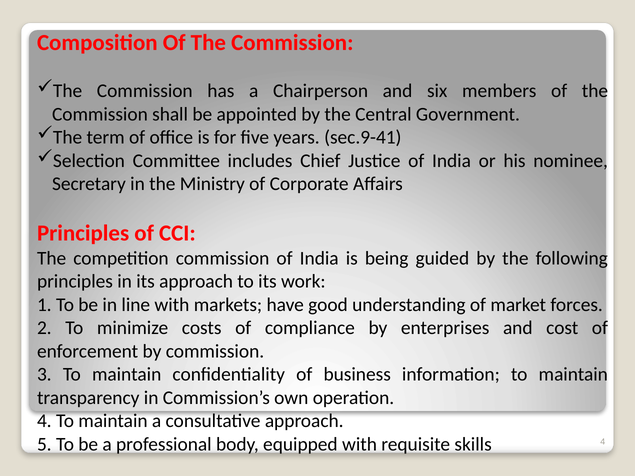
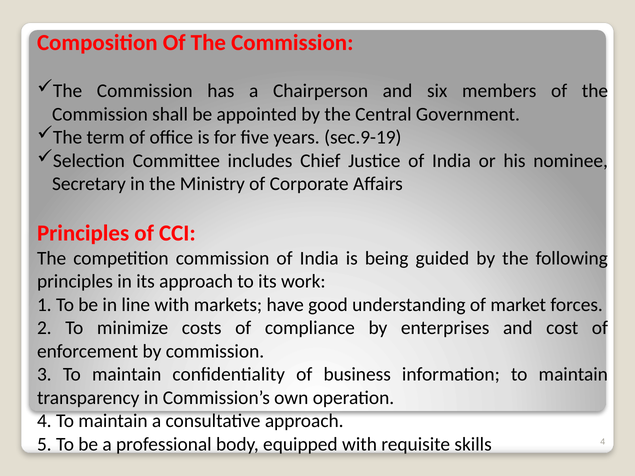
sec.9-41: sec.9-41 -> sec.9-19
